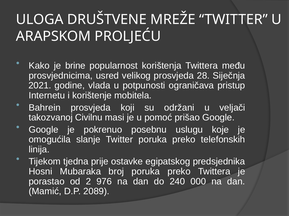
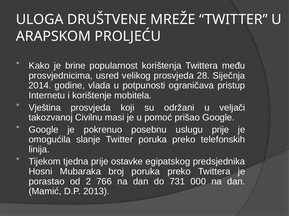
2021: 2021 -> 2014
Bahrein: Bahrein -> Vještina
uslugu koje: koje -> prije
976: 976 -> 766
240: 240 -> 731
2089: 2089 -> 2013
